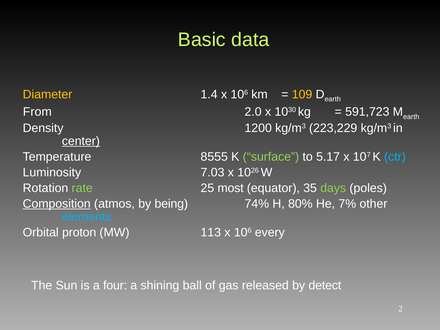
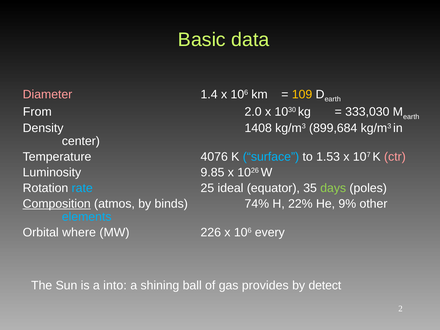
Diameter colour: yellow -> pink
591,723: 591,723 -> 333,030
1200: 1200 -> 1408
223,229: 223,229 -> 899,684
center underline: present -> none
8555: 8555 -> 4076
surface colour: light green -> light blue
5.17: 5.17 -> 1.53
ctr colour: light blue -> pink
7.03: 7.03 -> 9.85
rate colour: light green -> light blue
most: most -> ideal
being: being -> binds
80%: 80% -> 22%
7%: 7% -> 9%
proton: proton -> where
113: 113 -> 226
four: four -> into
released: released -> provides
